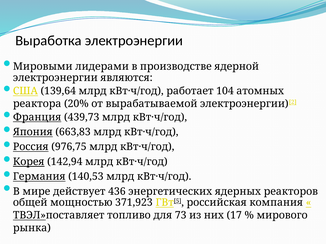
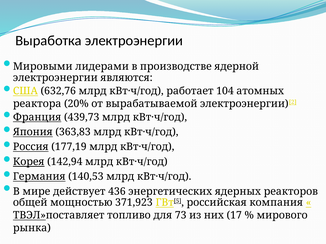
139,64: 139,64 -> 632,76
663,83: 663,83 -> 363,83
976,75: 976,75 -> 177,19
